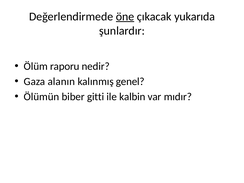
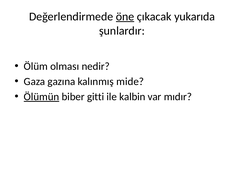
raporu: raporu -> olması
alanın: alanın -> gazına
genel: genel -> mide
Ölümün underline: none -> present
